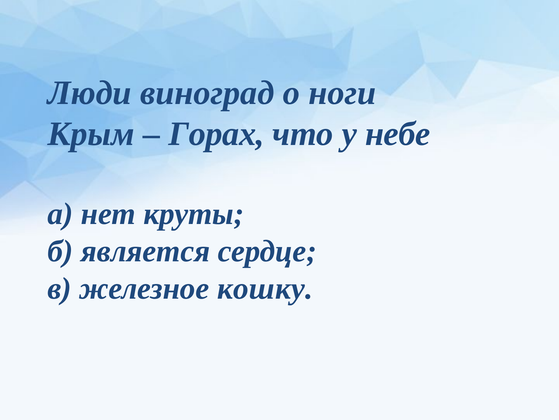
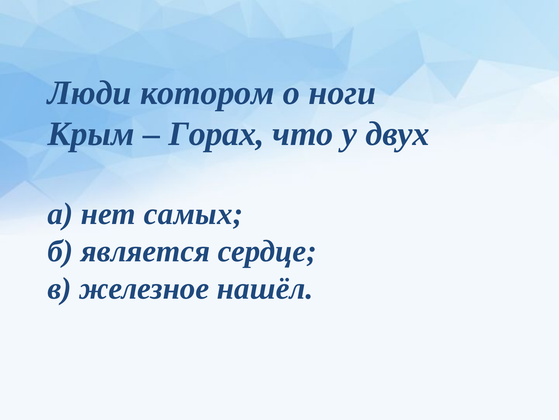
виноград: виноград -> котором
небе: небе -> двух
круты: круты -> самых
кошку: кошку -> нашёл
